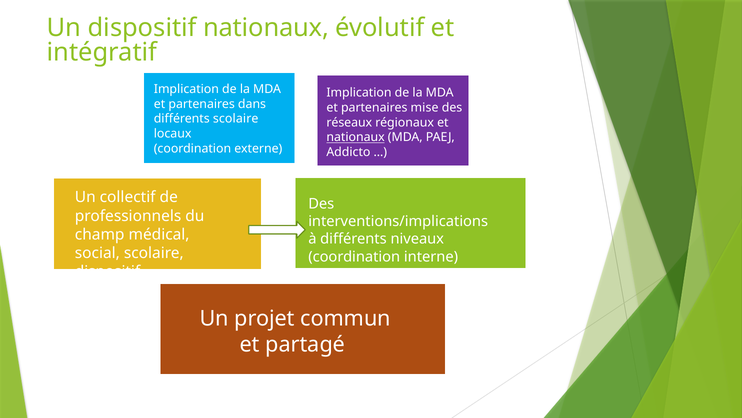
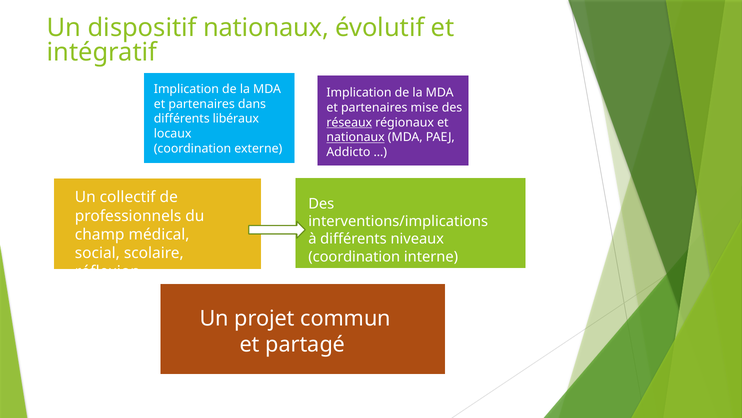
différents scolaire: scolaire -> libéraux
réseaux underline: none -> present
dispositif at (108, 271): dispositif -> réflexion
